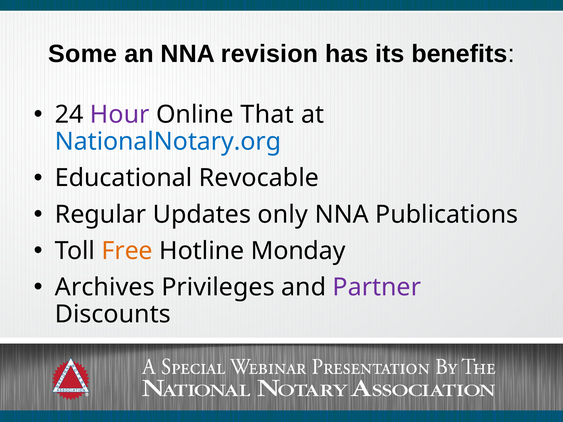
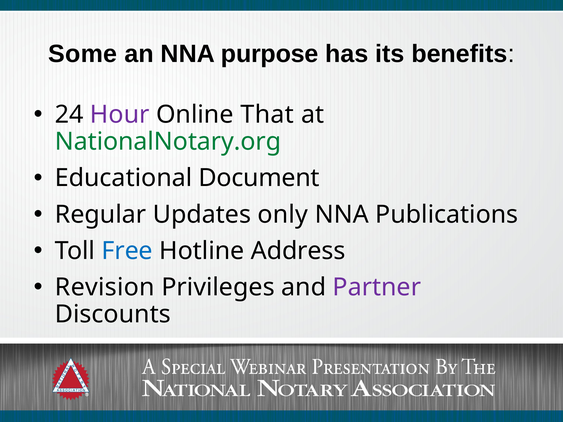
revision: revision -> purpose
NationalNotary.org colour: blue -> green
Revocable: Revocable -> Document
Free colour: orange -> blue
Monday: Monday -> Address
Archives: Archives -> Revision
